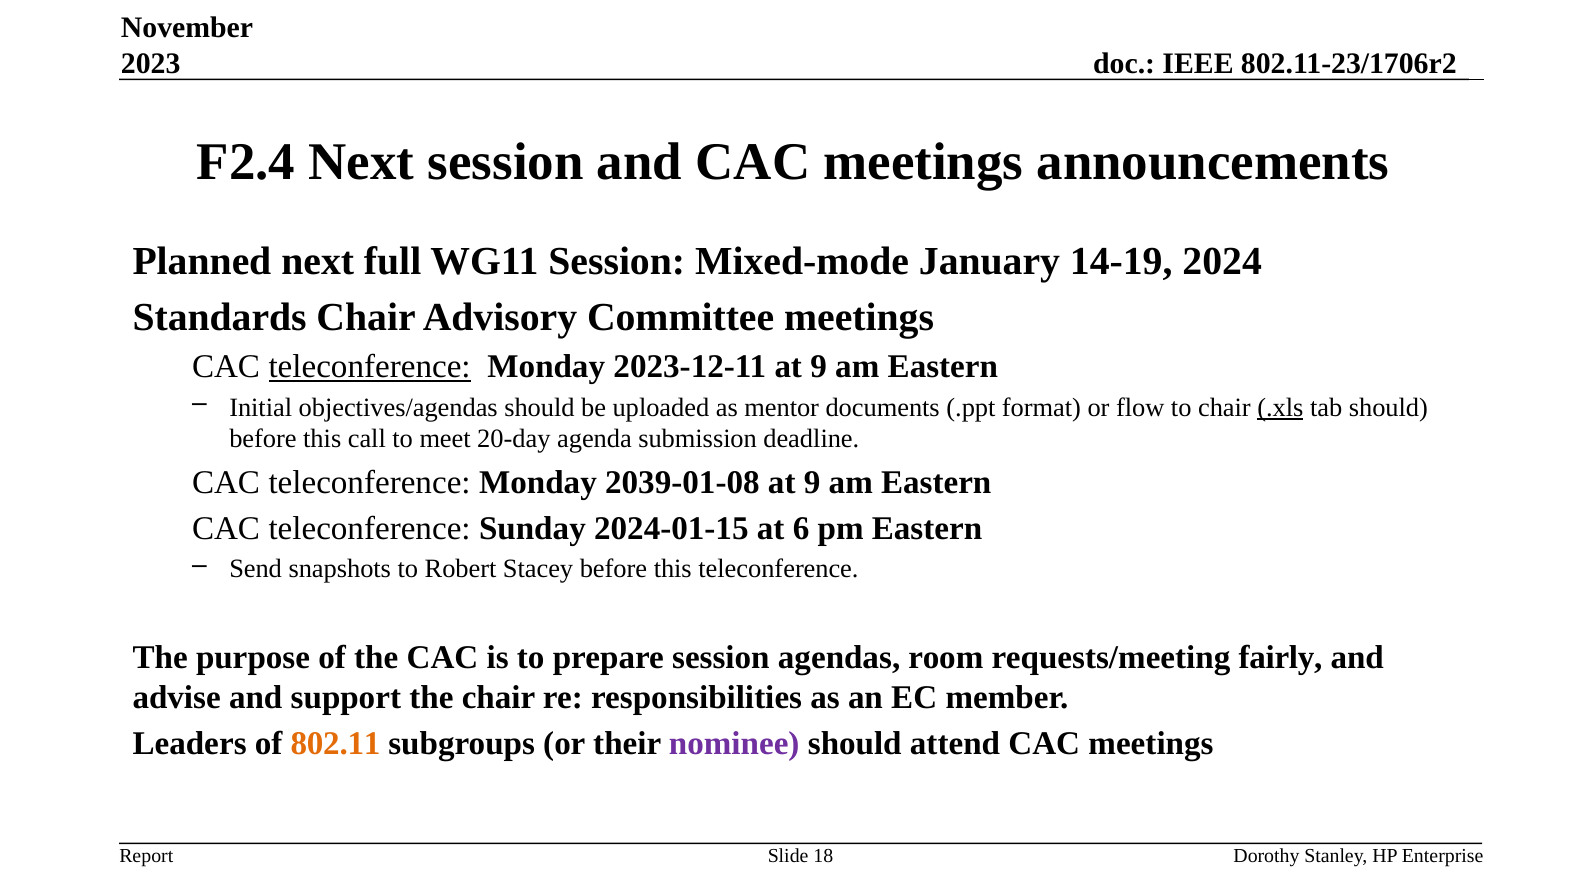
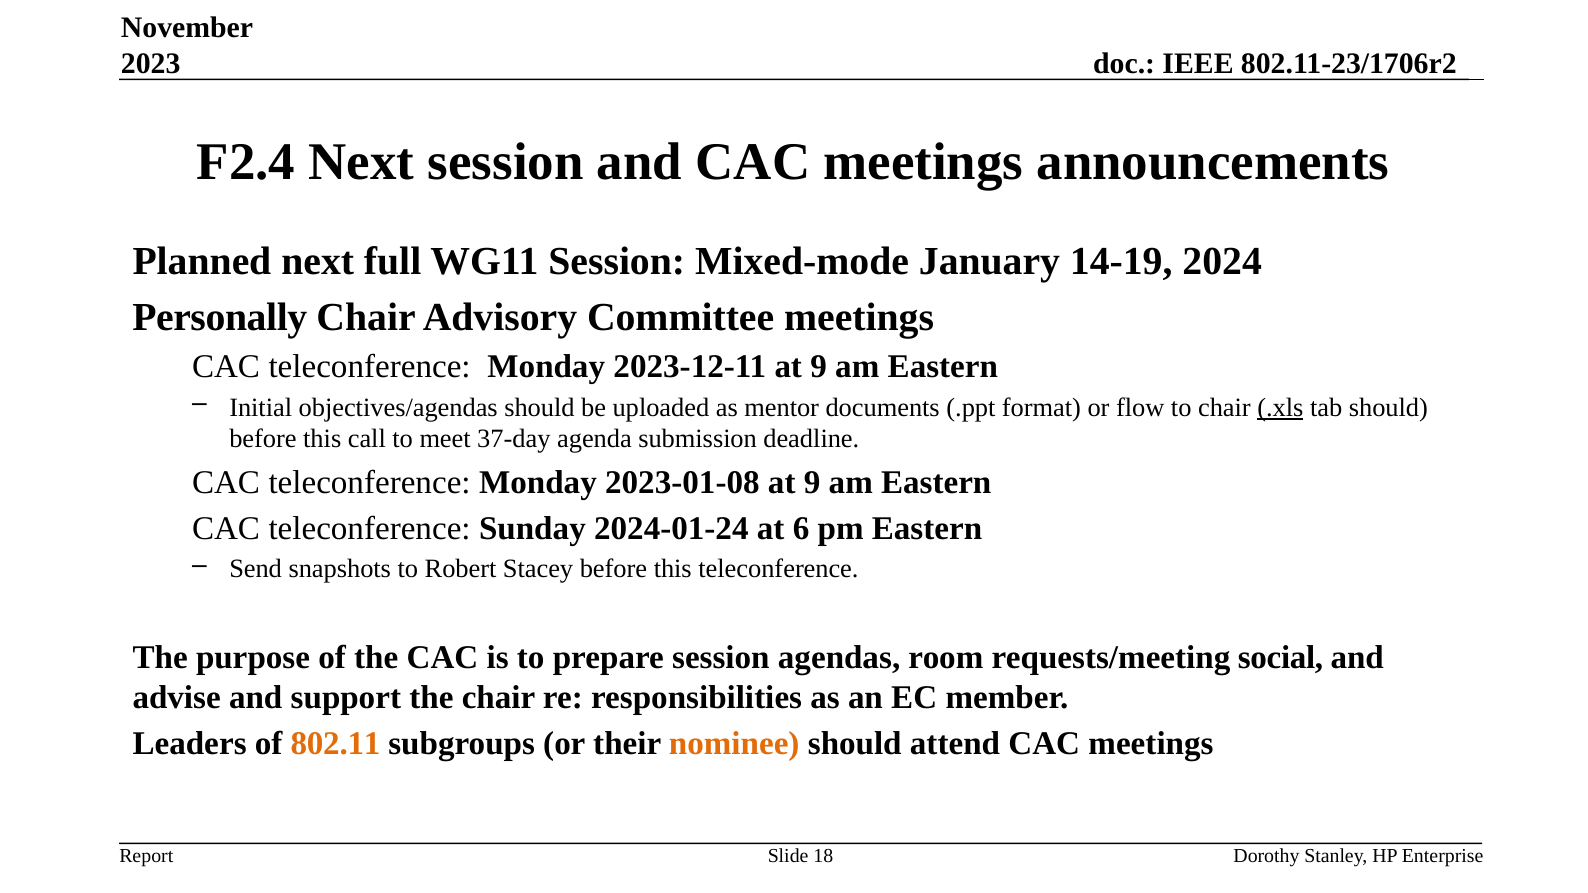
Standards: Standards -> Personally
teleconference at (370, 367) underline: present -> none
20-day: 20-day -> 37-day
2039-01-08: 2039-01-08 -> 2023-01-08
2024-01-15: 2024-01-15 -> 2024-01-24
fairly: fairly -> social
nominee colour: purple -> orange
